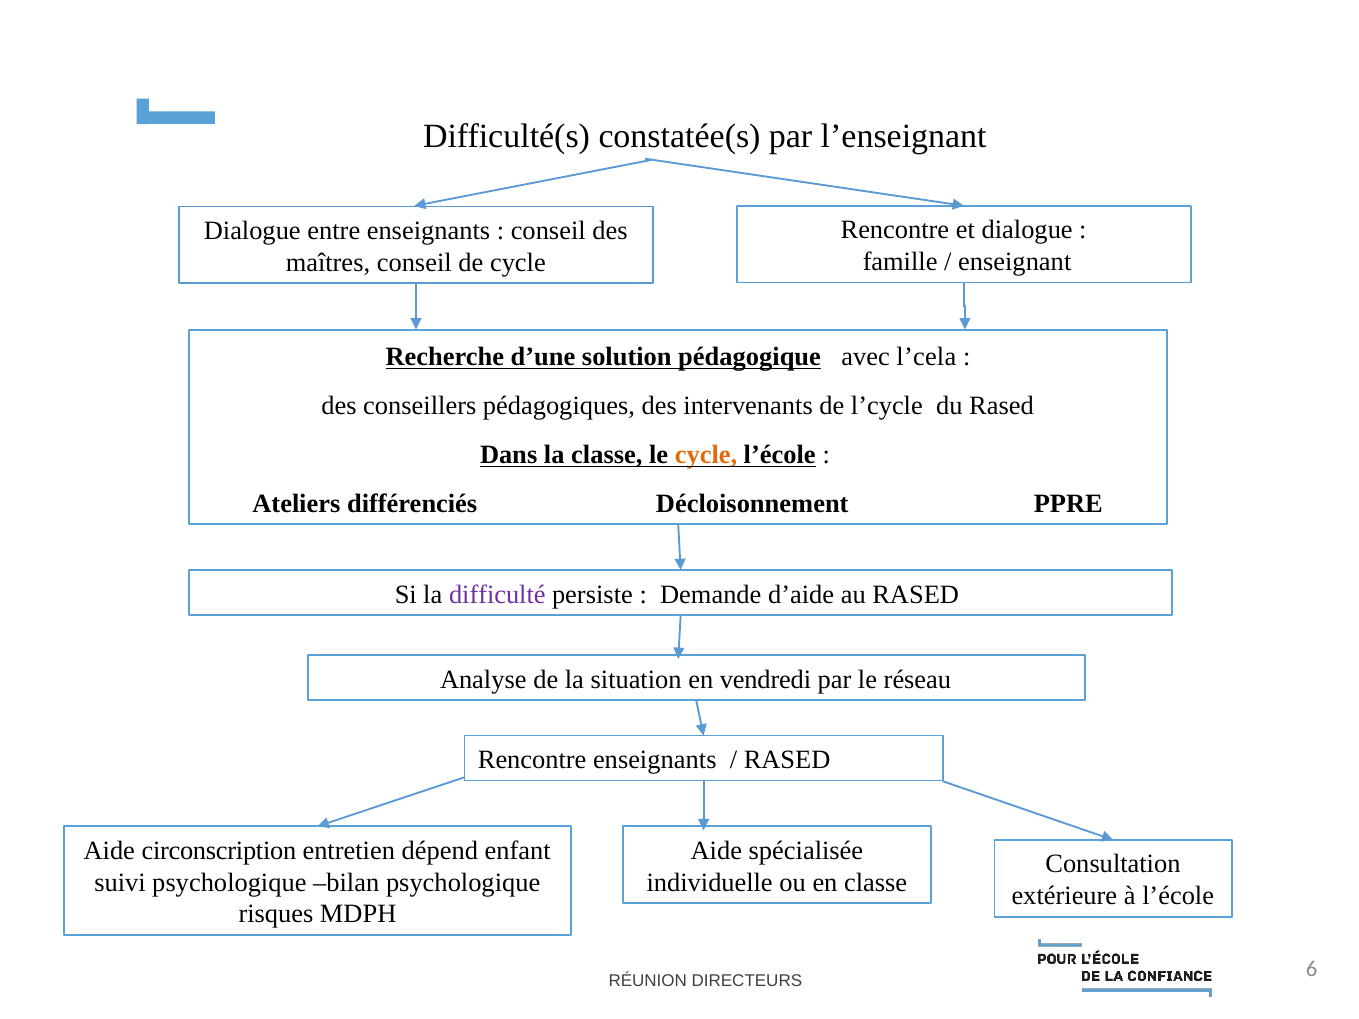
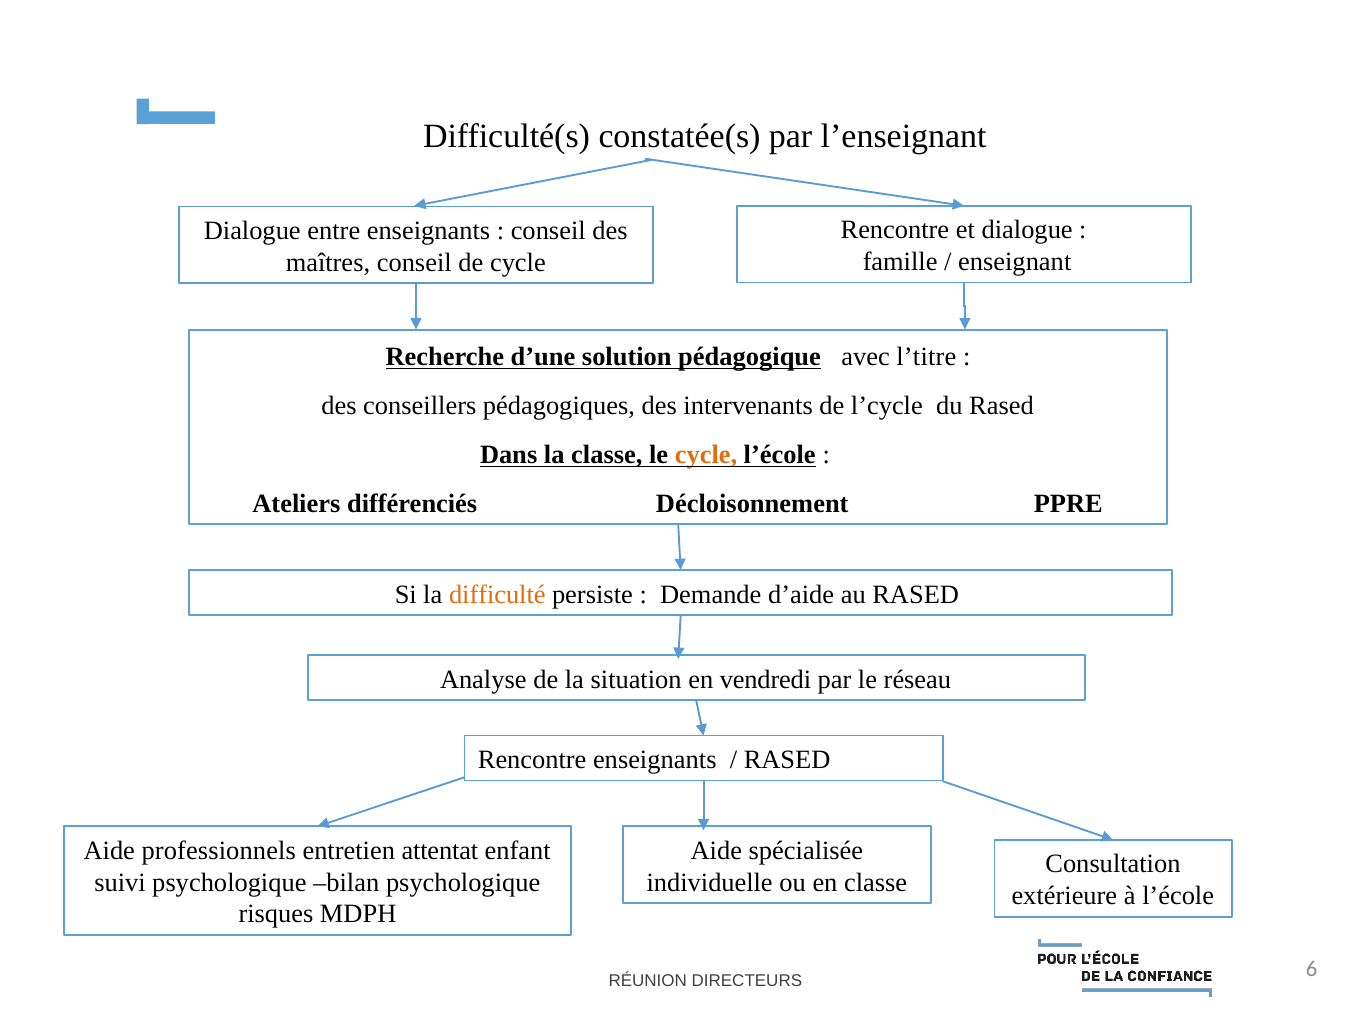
l’cela: l’cela -> l’titre
difficulté colour: purple -> orange
circonscription: circonscription -> professionnels
dépend: dépend -> attentat
